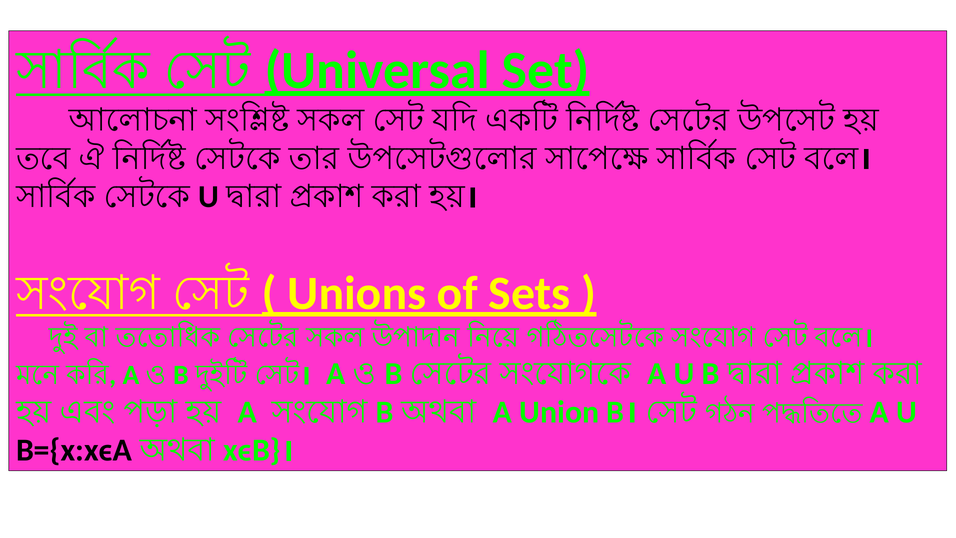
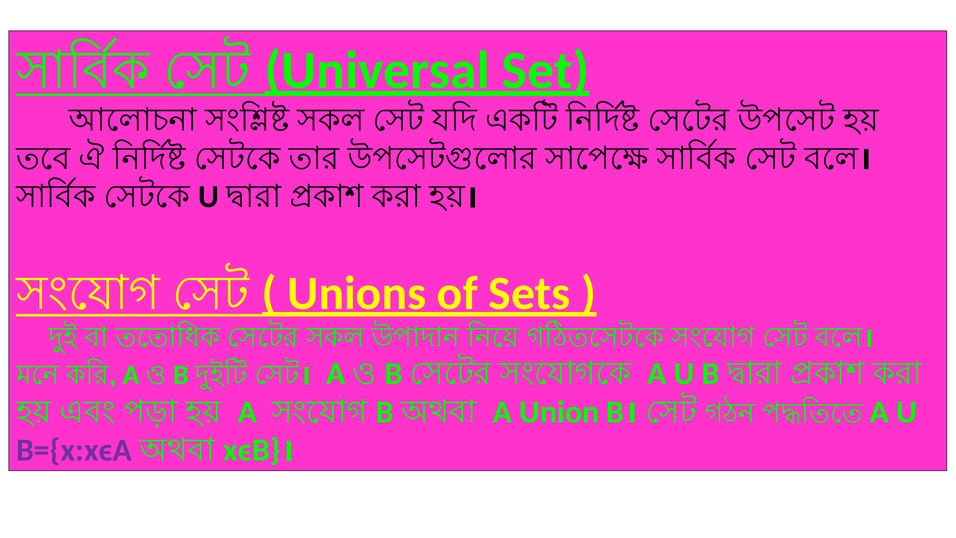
B={x:xϵA colour: black -> purple
